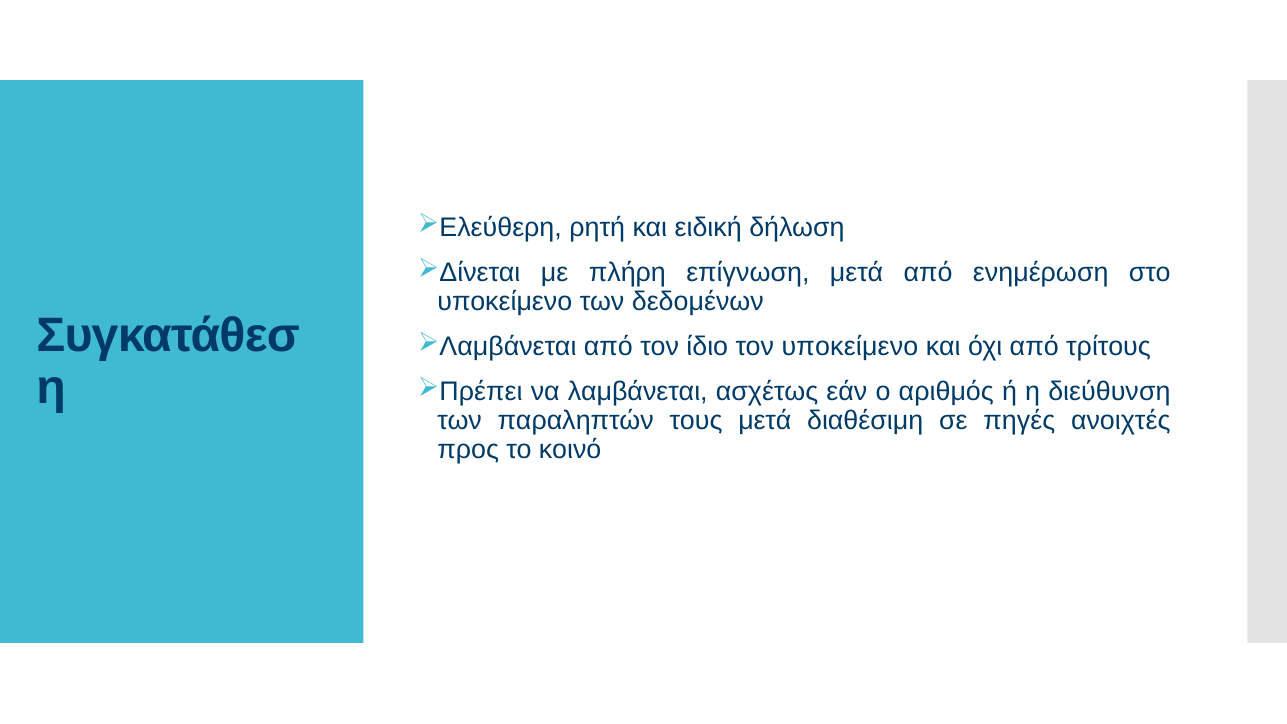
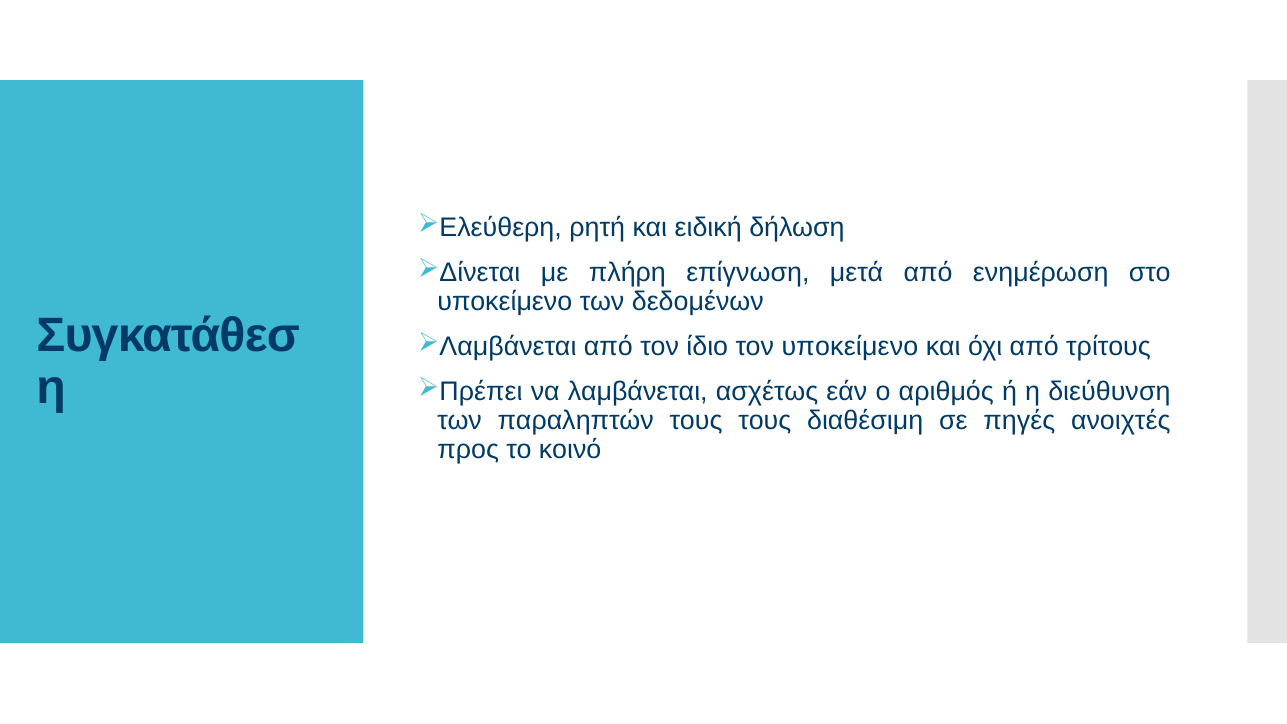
τους μετά: μετά -> τους
